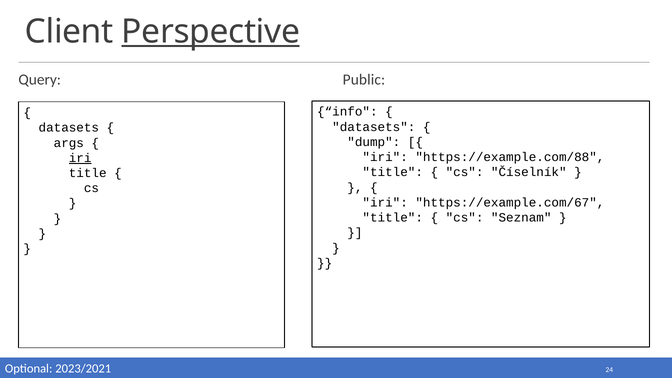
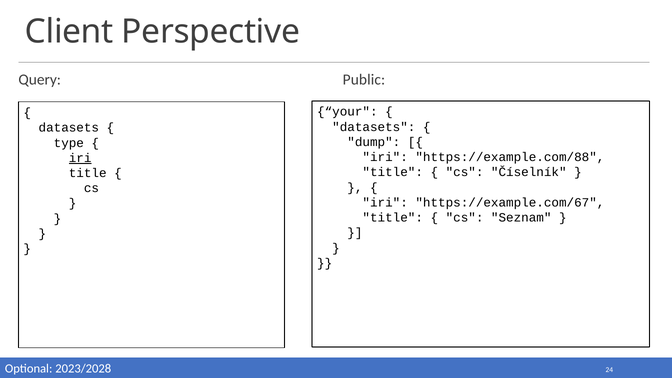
Perspective underline: present -> none
info: info -> your
args: args -> type
2023/2021: 2023/2021 -> 2023/2028
